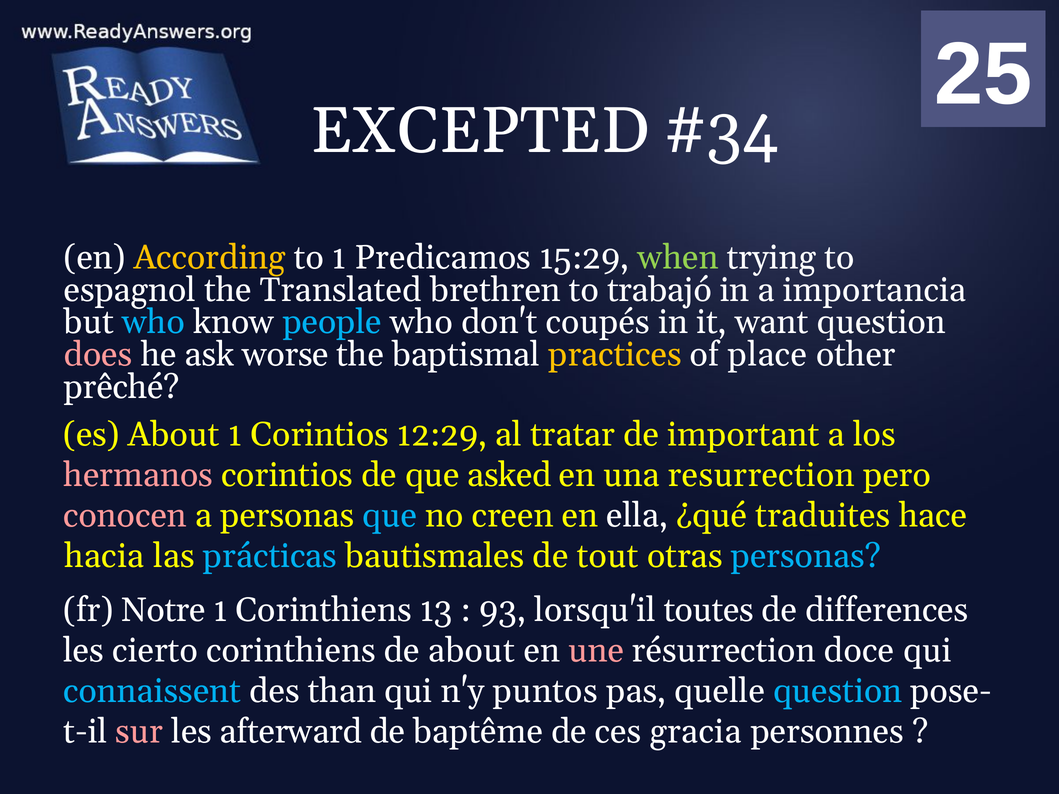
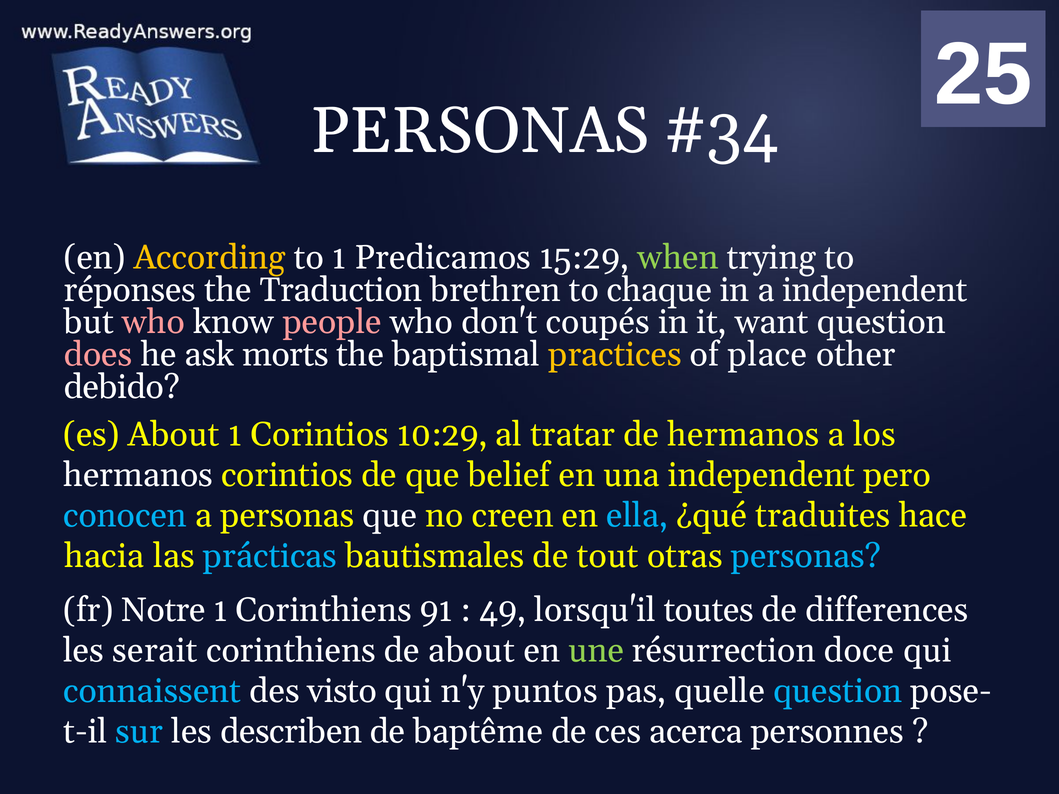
EXCEPTED at (480, 131): EXCEPTED -> PERSONAS
espagnol: espagnol -> réponses
Translated: Translated -> Traduction
trabajó: trabajó -> chaque
a importancia: importancia -> independent
who at (153, 322) colour: light blue -> pink
people colour: light blue -> pink
worse: worse -> morts
prêché: prêché -> debido
12:29: 12:29 -> 10:29
de important: important -> hermanos
hermanos at (138, 475) colour: pink -> white
asked: asked -> belief
una resurrection: resurrection -> independent
conocen colour: pink -> light blue
que at (390, 516) colour: light blue -> white
ella colour: white -> light blue
Corinthiens 13: 13 -> 91
93: 93 -> 49
cierto: cierto -> serait
une colour: pink -> light green
than: than -> visto
sur colour: pink -> light blue
afterward: afterward -> describen
gracia: gracia -> acerca
